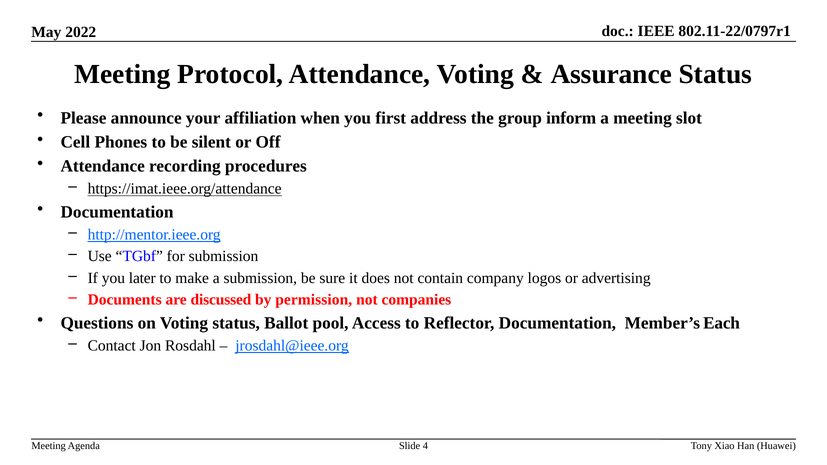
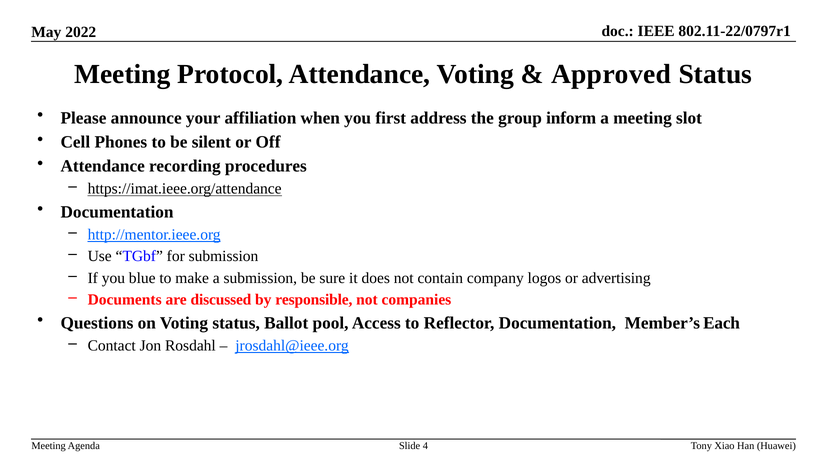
Assurance: Assurance -> Approved
later: later -> blue
permission: permission -> responsible
